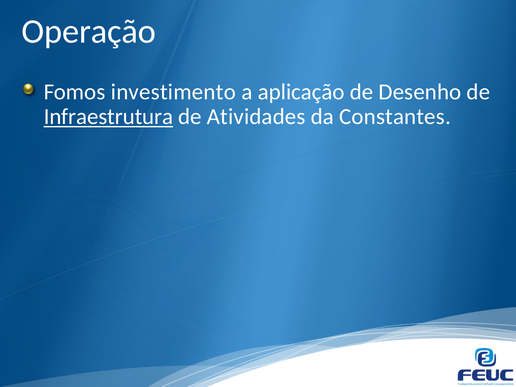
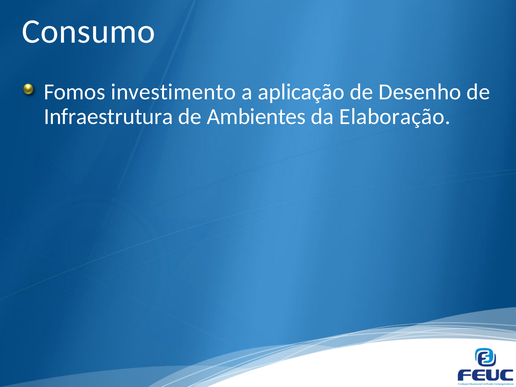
Operação: Operação -> Consumo
Infraestrutura underline: present -> none
Atividades: Atividades -> Ambientes
Constantes: Constantes -> Elaboração
